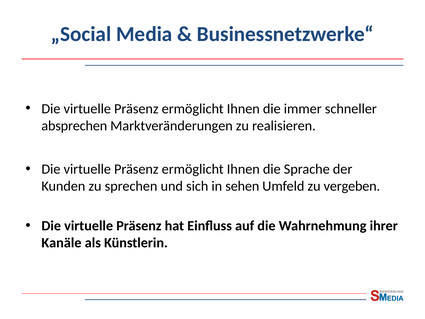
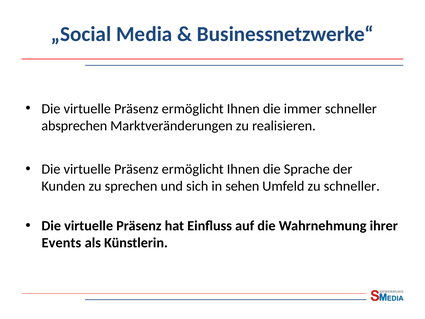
zu vergeben: vergeben -> schneller
Kanäle: Kanäle -> Events
